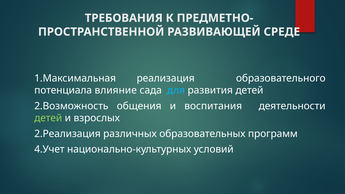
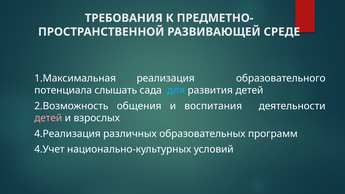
влияние: влияние -> слышать
детей at (48, 118) colour: light green -> pink
2.Реализация: 2.Реализация -> 4.Реализация
